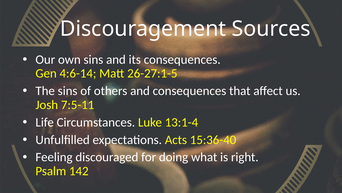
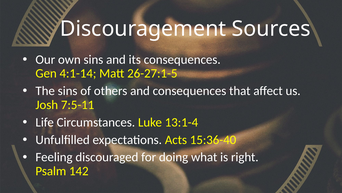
4:6-14: 4:6-14 -> 4:1-14
